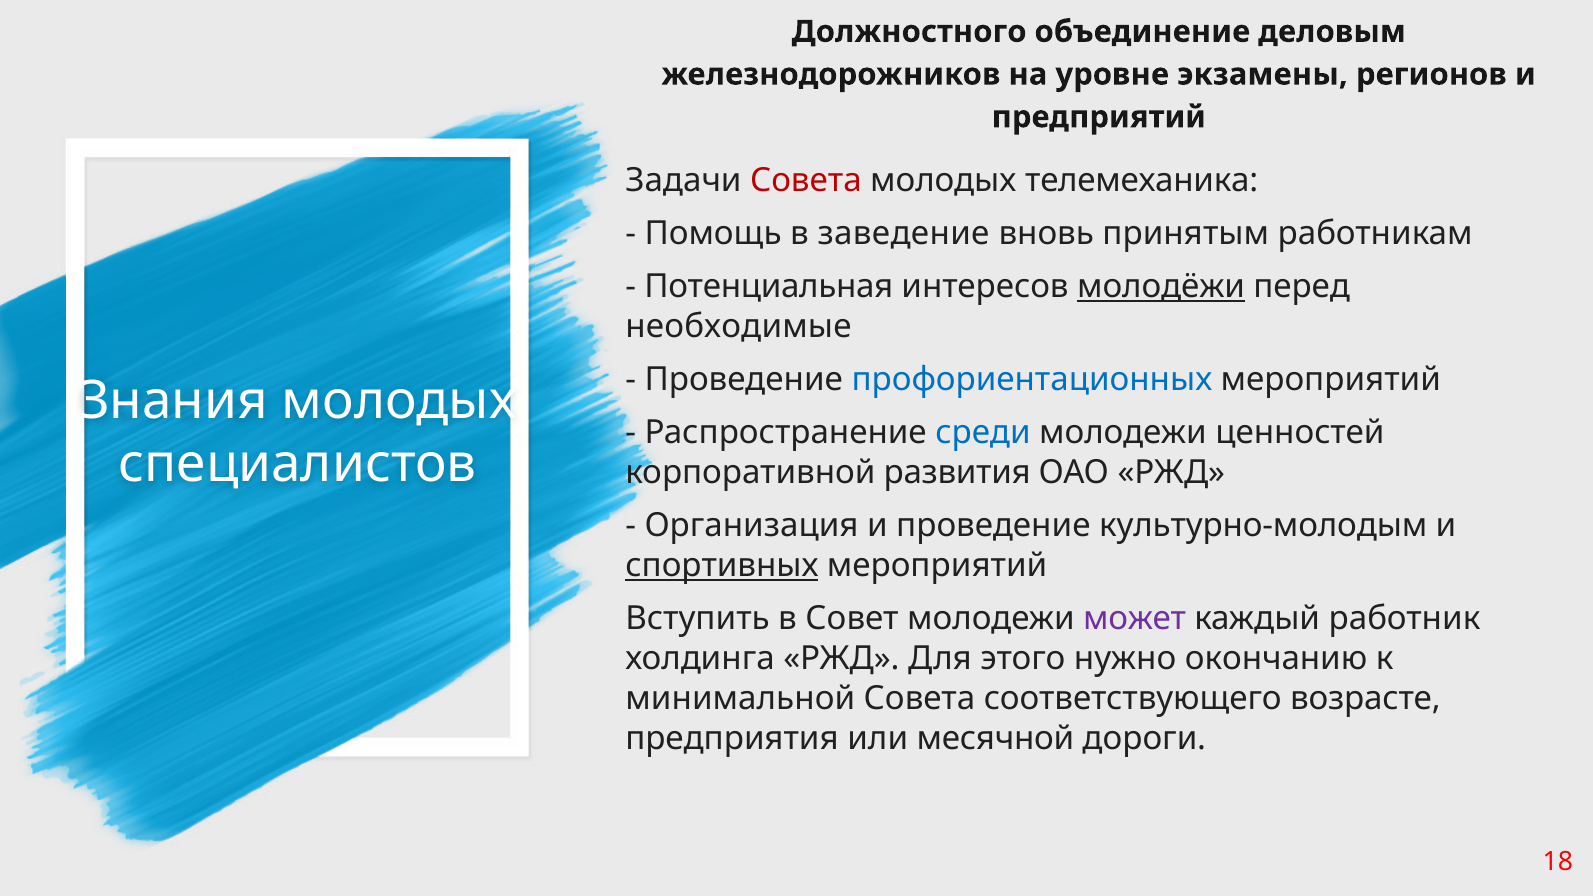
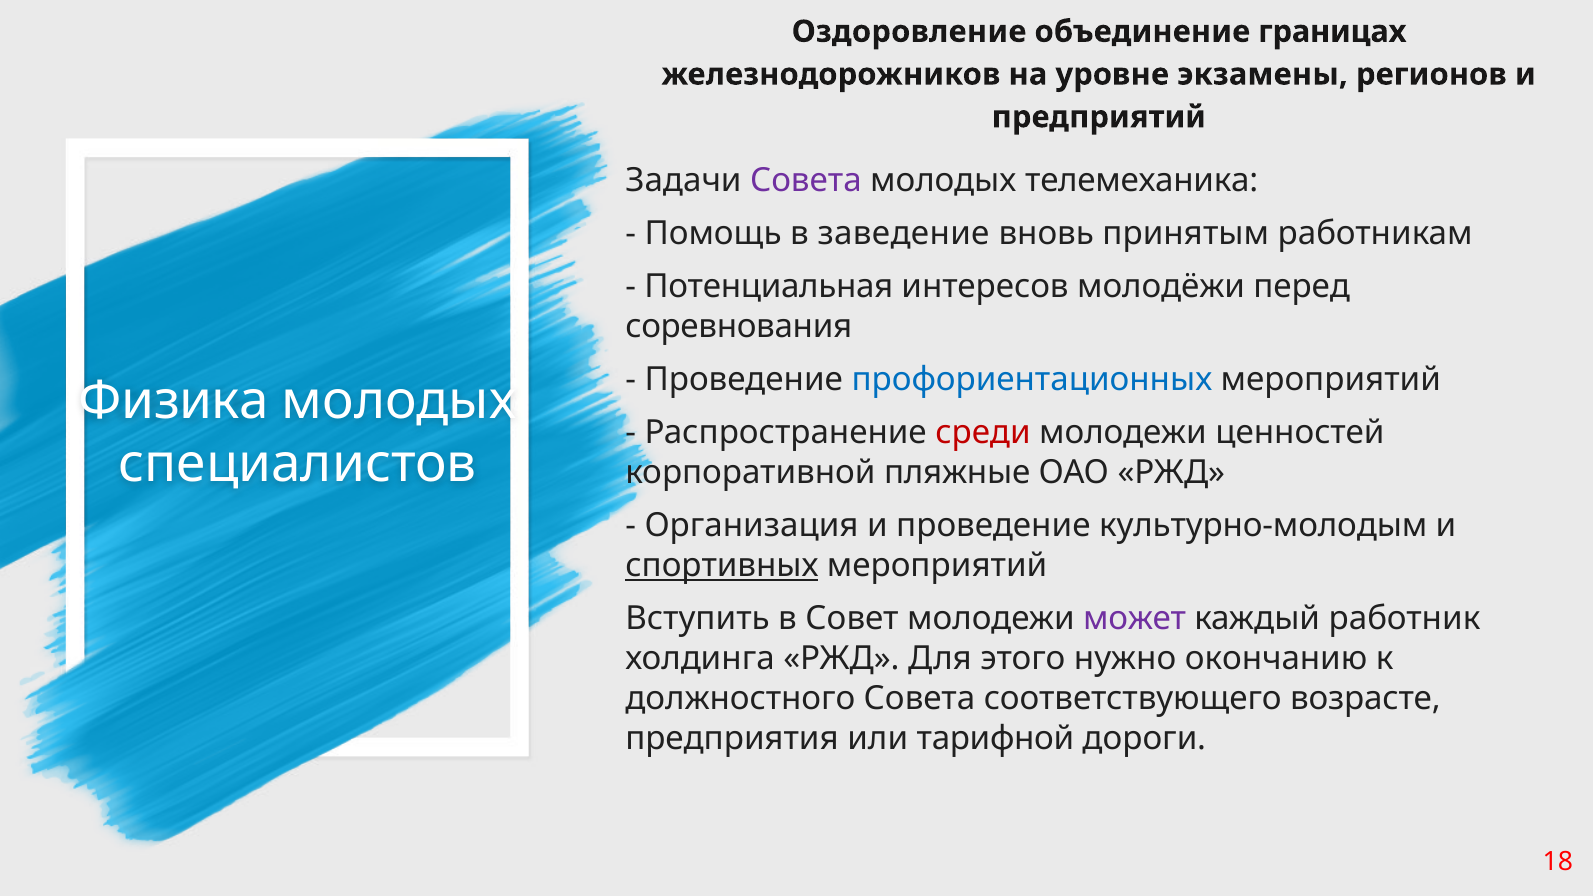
Должностного: Должностного -> Оздоровление
деловым: деловым -> границах
Совета at (806, 181) colour: red -> purple
молодёжи underline: present -> none
необходимые: необходимые -> соревнования
Знания: Знания -> Физика
среди colour: blue -> red
развития: развития -> пляжные
минимальной: минимальной -> должностного
месячной: месячной -> тарифной
